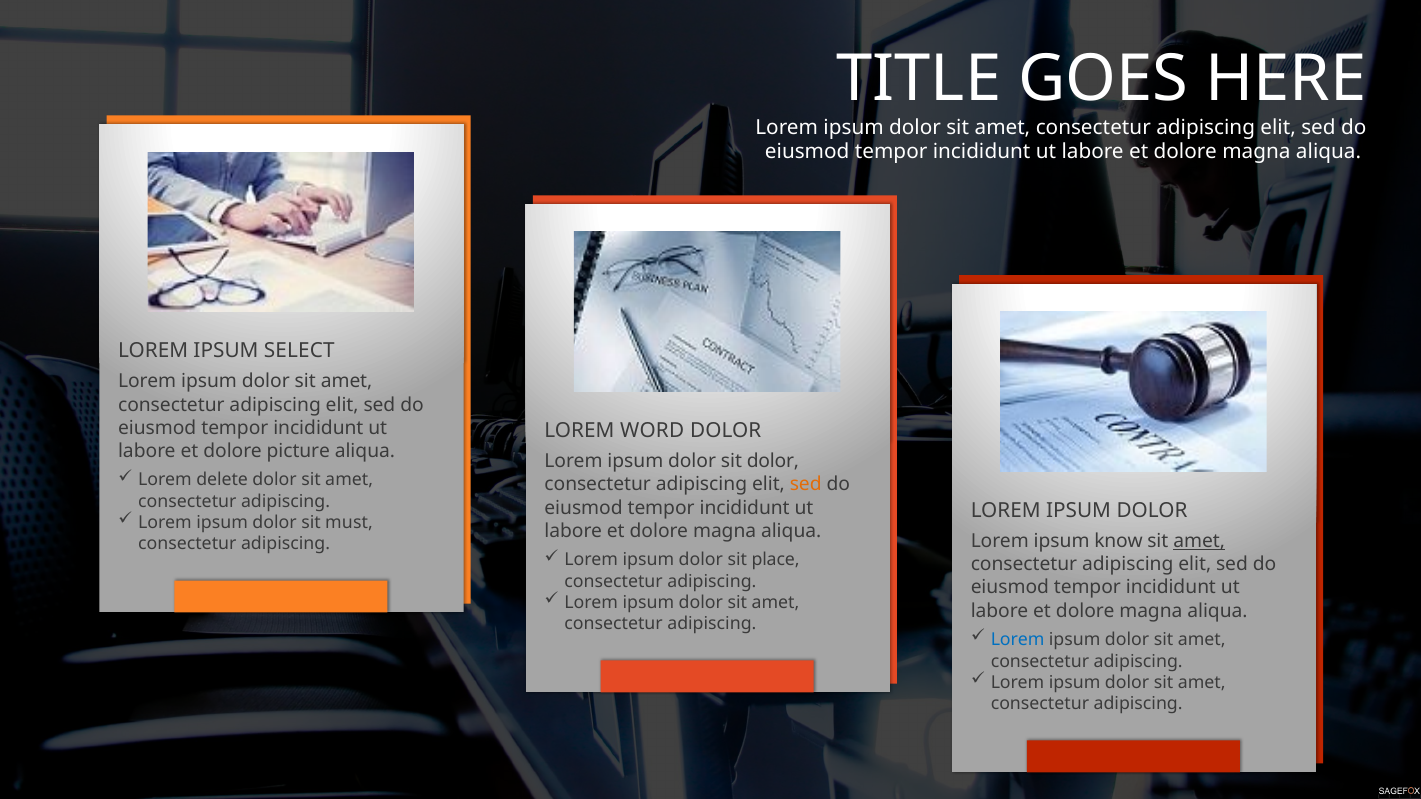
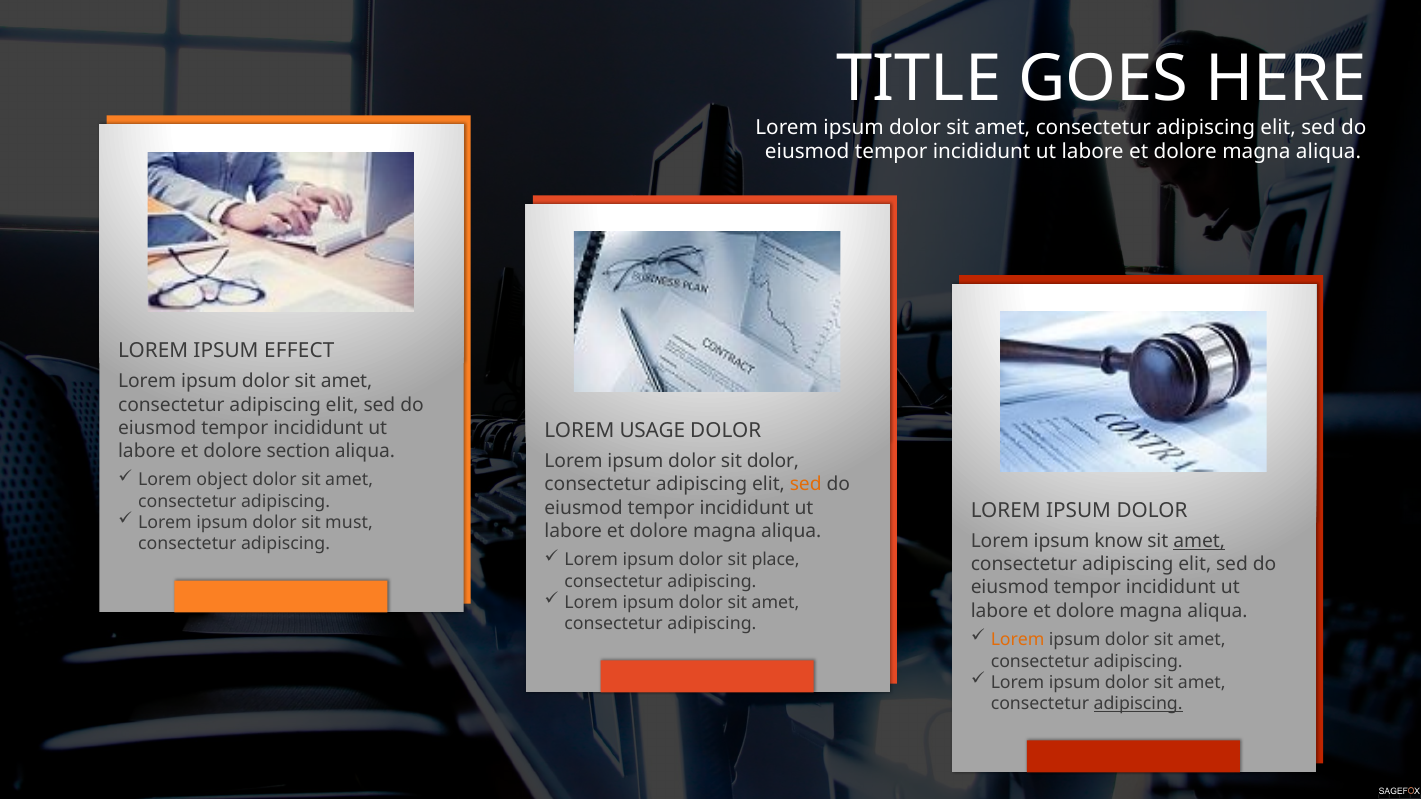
SELECT: SELECT -> EFFECT
WORD: WORD -> USAGE
picture: picture -> section
delete: delete -> object
Lorem at (1018, 640) colour: blue -> orange
adipiscing at (1138, 704) underline: none -> present
